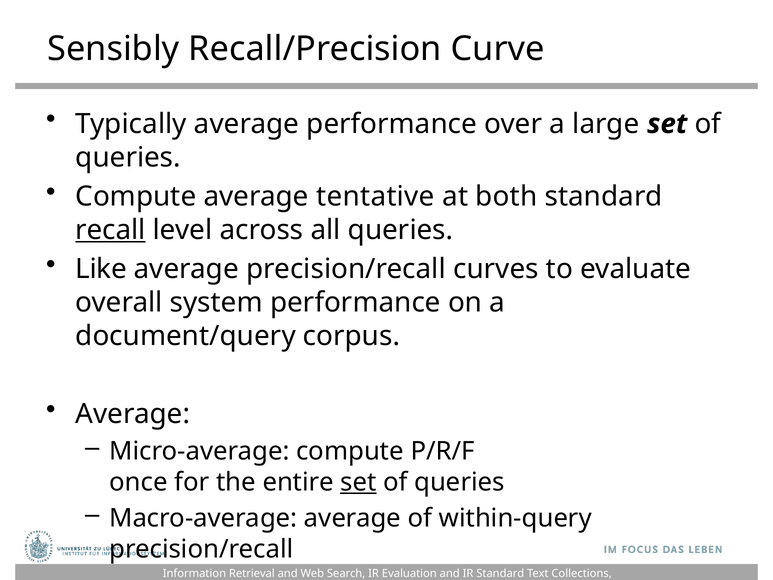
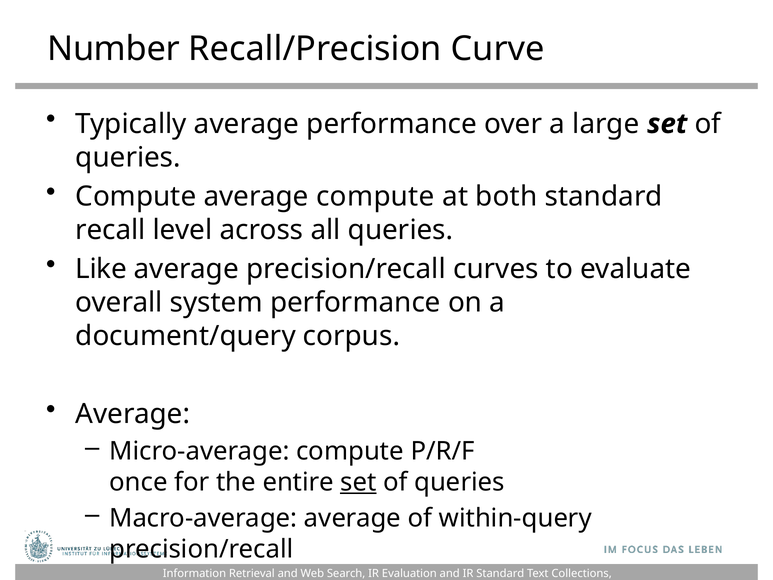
Sensibly: Sensibly -> Number
average tentative: tentative -> compute
recall underline: present -> none
